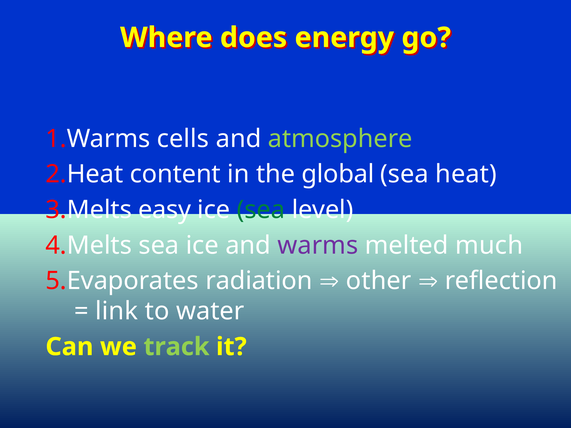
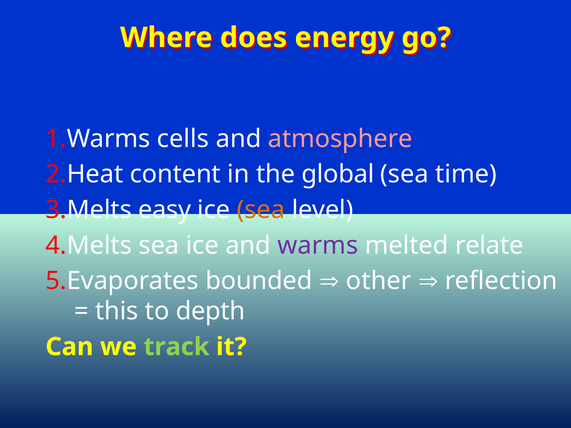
atmosphere colour: light green -> pink
heat: heat -> time
sea at (261, 210) colour: green -> orange
much: much -> relate
radiation: radiation -> bounded
link: link -> this
water: water -> depth
